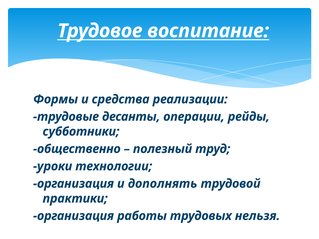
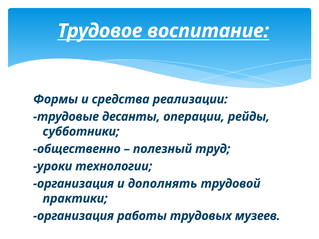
нельзя: нельзя -> музеев
